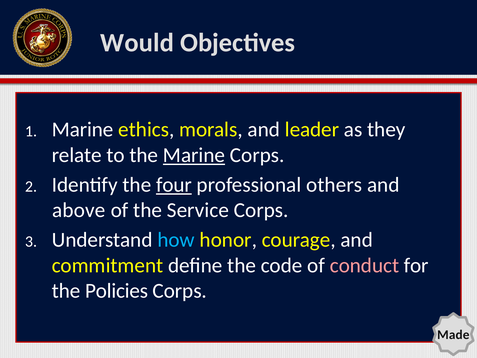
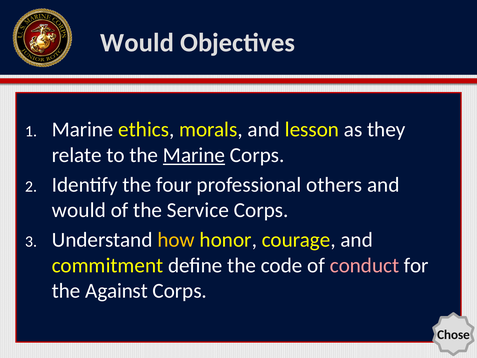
leader: leader -> lesson
four underline: present -> none
above at (79, 210): above -> would
how colour: light blue -> yellow
Policies: Policies -> Against
Made: Made -> Chose
